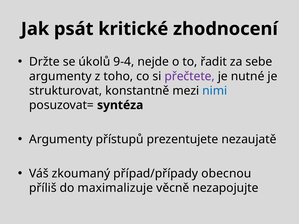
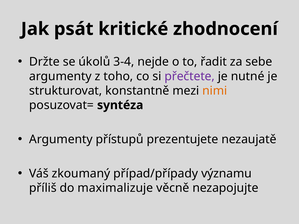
9-4: 9-4 -> 3-4
nimi colour: blue -> orange
obecnou: obecnou -> významu
